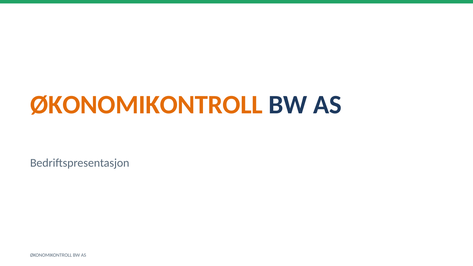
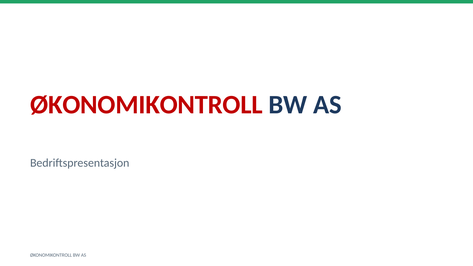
ØKONOMIKONTROLL at (146, 105) colour: orange -> red
